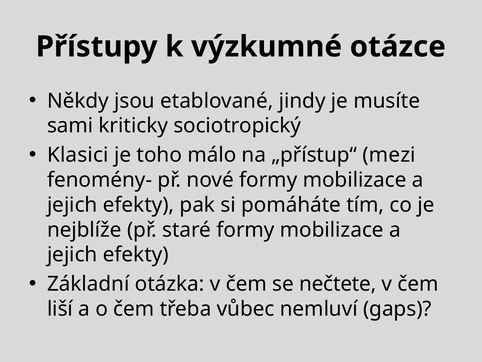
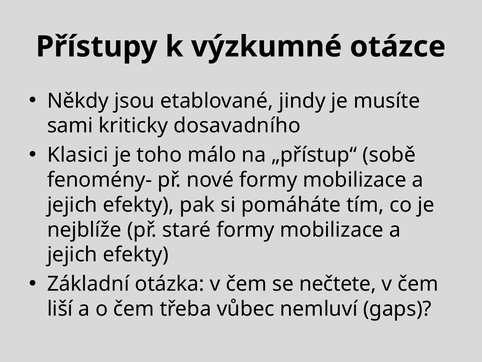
sociotropický: sociotropický -> dosavadního
mezi: mezi -> sobě
